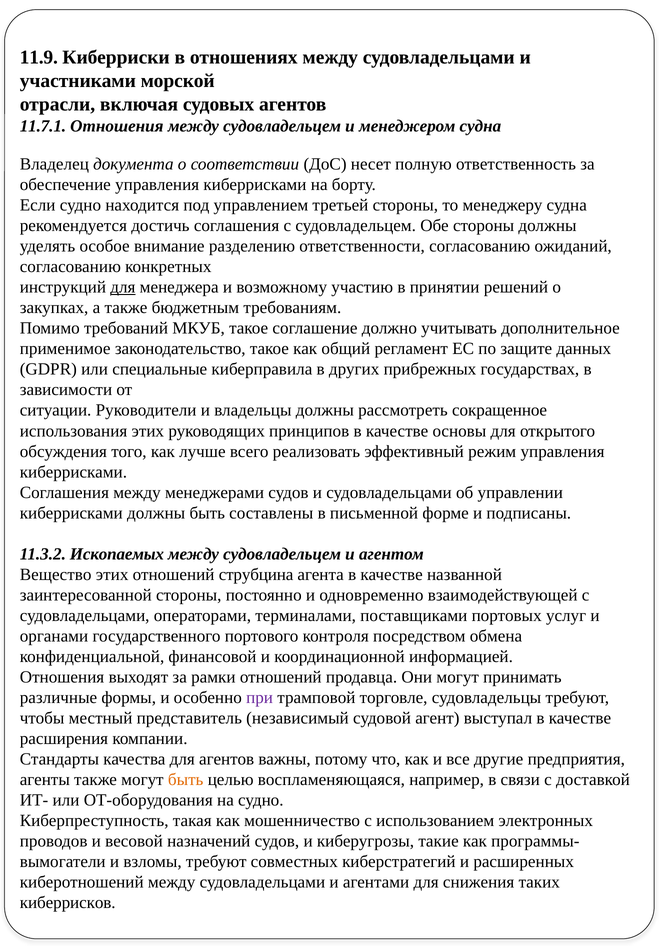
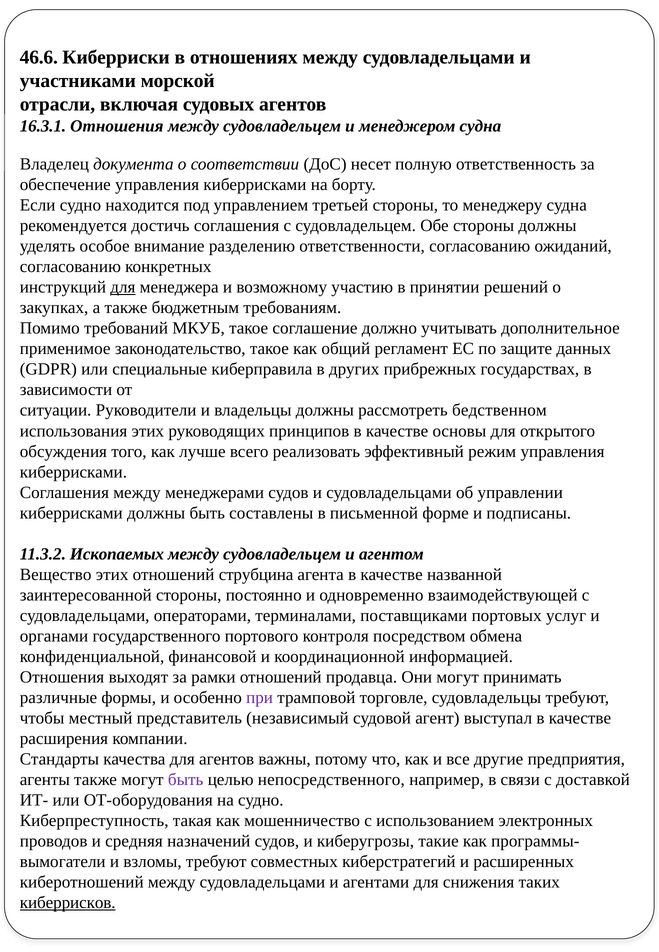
11.9: 11.9 -> 46.6
11.7.1: 11.7.1 -> 16.3.1
сокращенное: сокращенное -> бедственном
быть at (186, 780) colour: orange -> purple
воспламеняющаяся: воспламеняющаяся -> непосредственного
весовой: весовой -> средняя
киберрисков underline: none -> present
